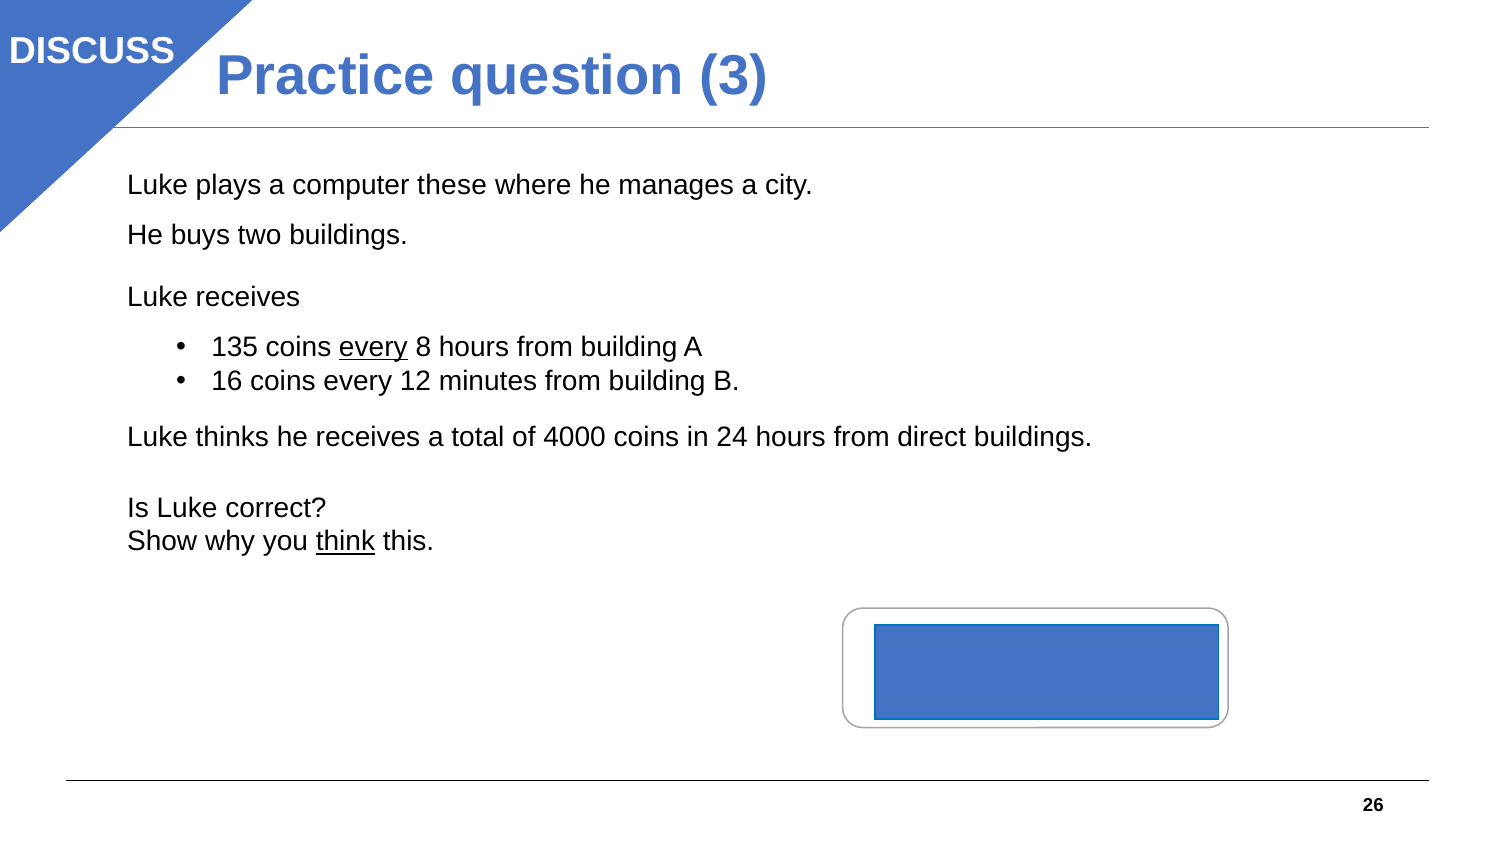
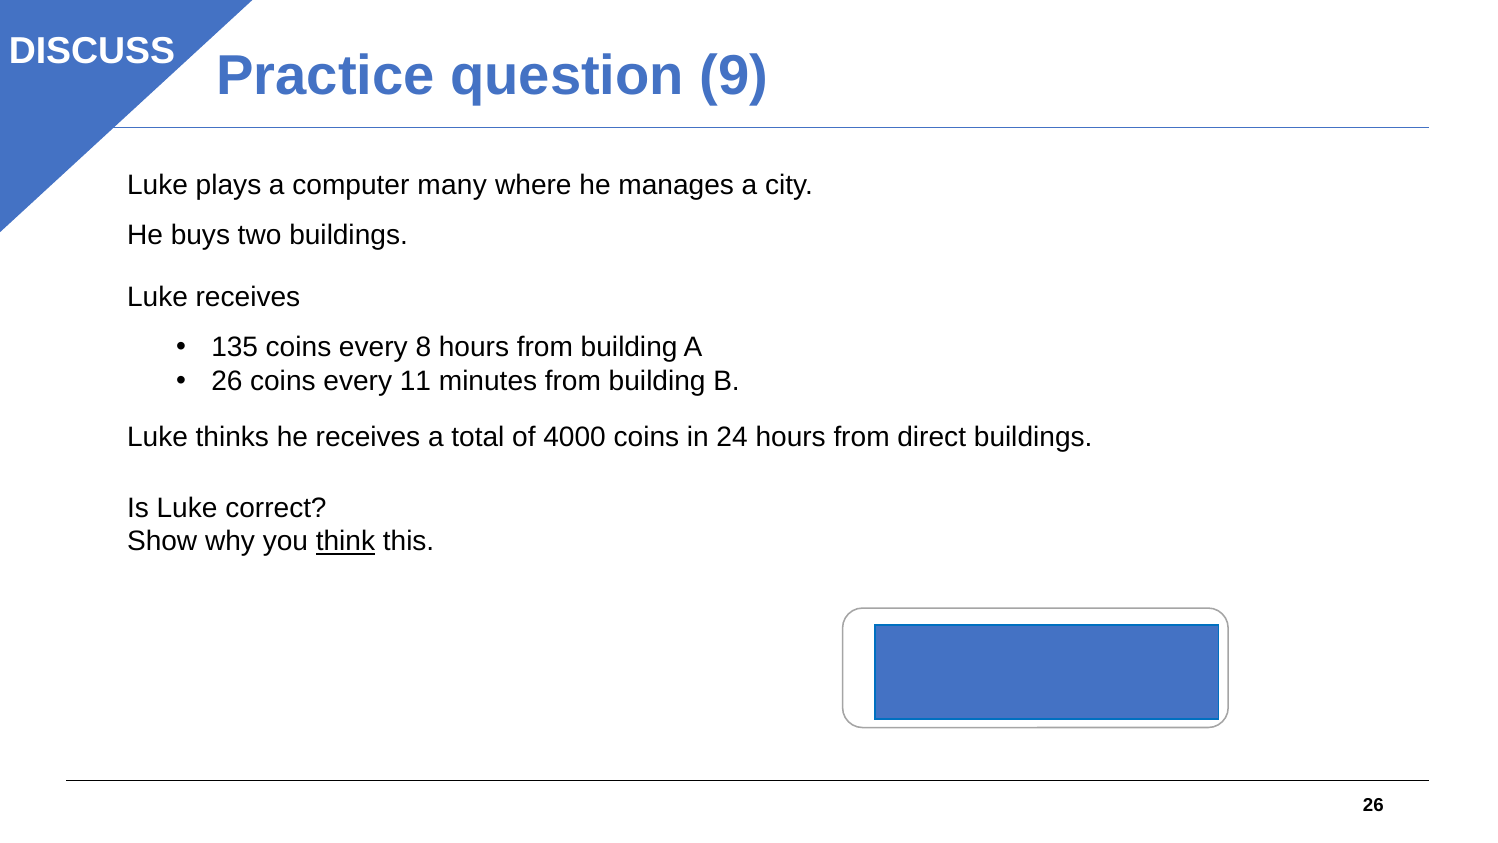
3: 3 -> 9
these: these -> many
every at (373, 347) underline: present -> none
16 at (227, 381): 16 -> 26
12: 12 -> 11
